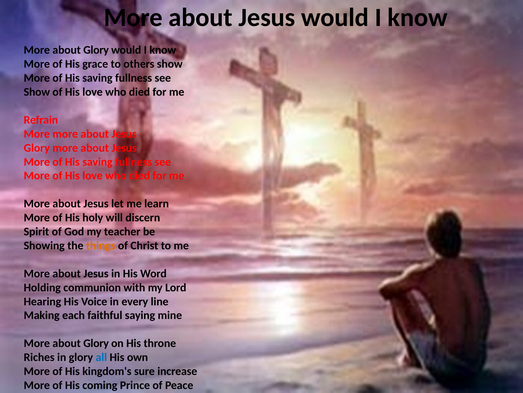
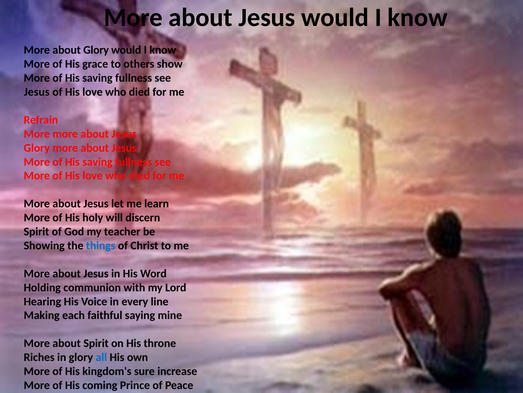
Show at (37, 92): Show -> Jesus
things colour: orange -> blue
Glory at (96, 343): Glory -> Spirit
